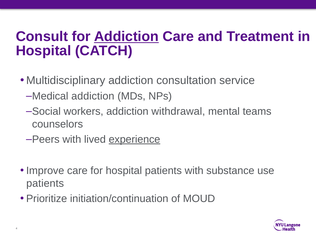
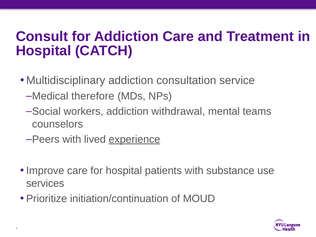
Addiction at (126, 37) underline: present -> none
Medical addiction: addiction -> therefore
patients at (45, 183): patients -> services
